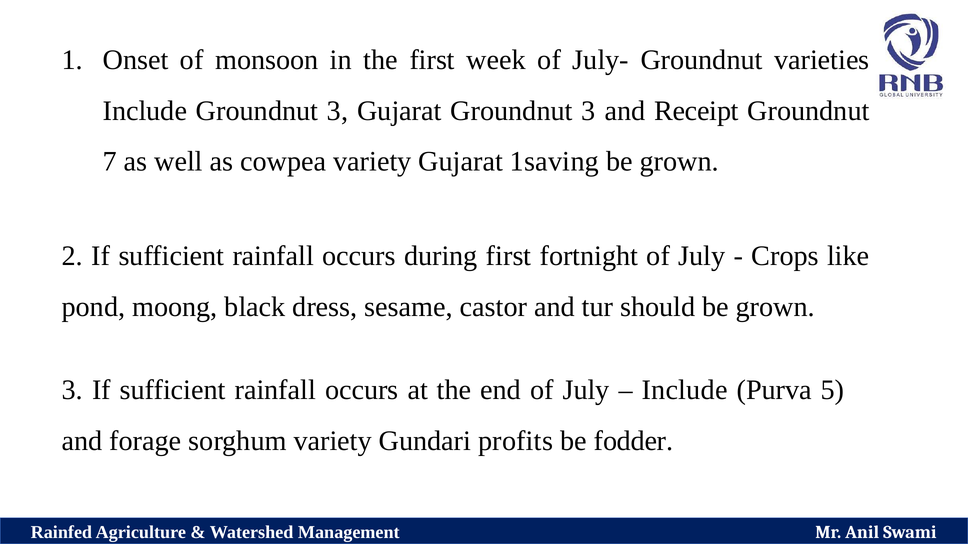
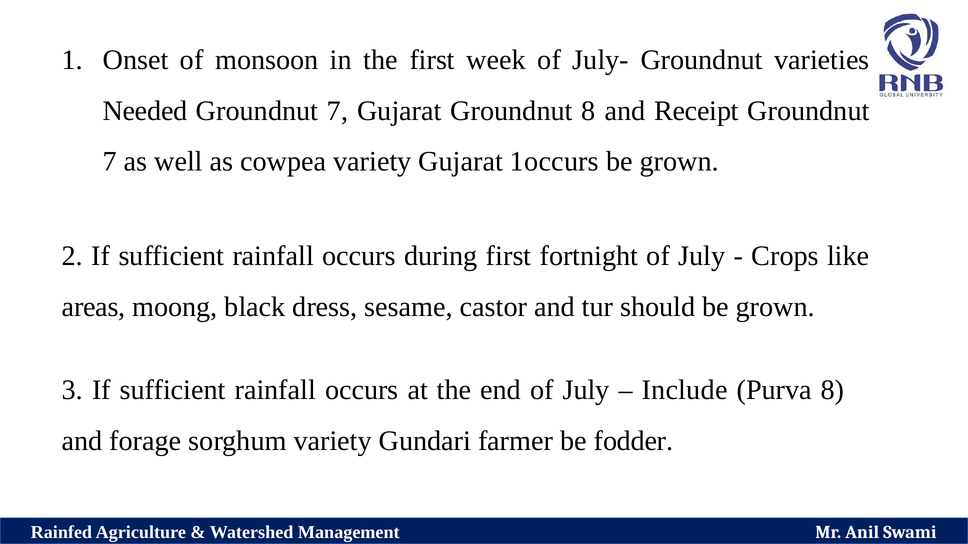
Include at (145, 111): Include -> Needed
3 at (338, 111): 3 -> 7
Gujarat Groundnut 3: 3 -> 8
1saving: 1saving -> 1occurs
pond: pond -> areas
Purva 5: 5 -> 8
profits: profits -> farmer
